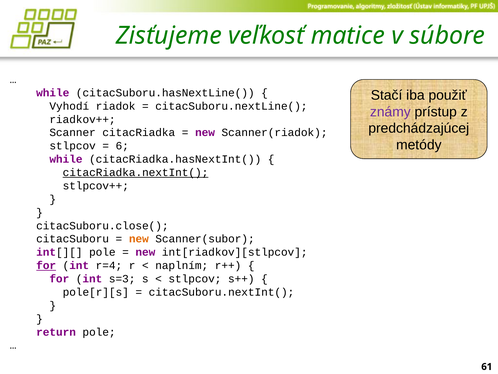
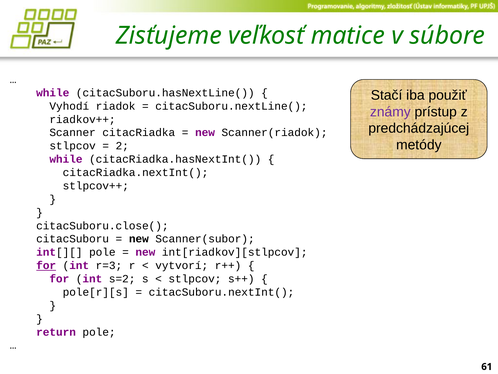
6: 6 -> 2
citacRiadka.nextInt( underline: present -> none
new at (139, 239) colour: orange -> black
r=4: r=4 -> r=3
naplním: naplním -> vytvorí
s=3: s=3 -> s=2
